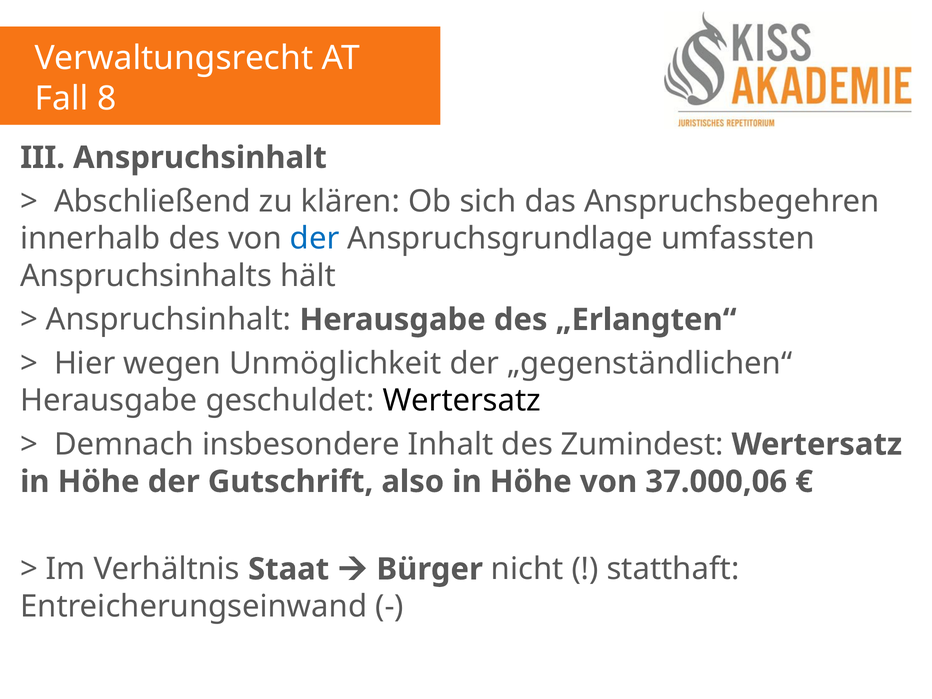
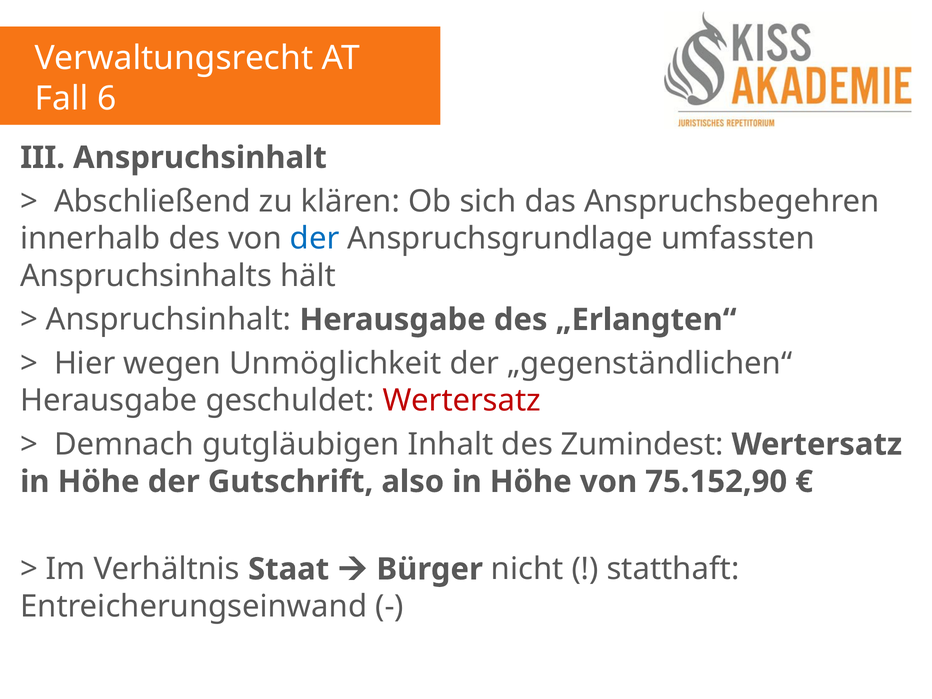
8: 8 -> 6
Wertersatz at (462, 401) colour: black -> red
insbesondere: insbesondere -> gutgläubigen
37.000,06: 37.000,06 -> 75.152,90
